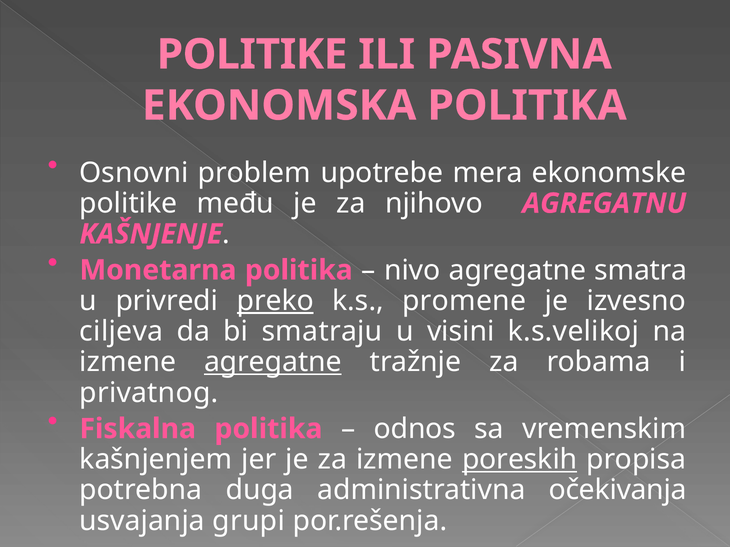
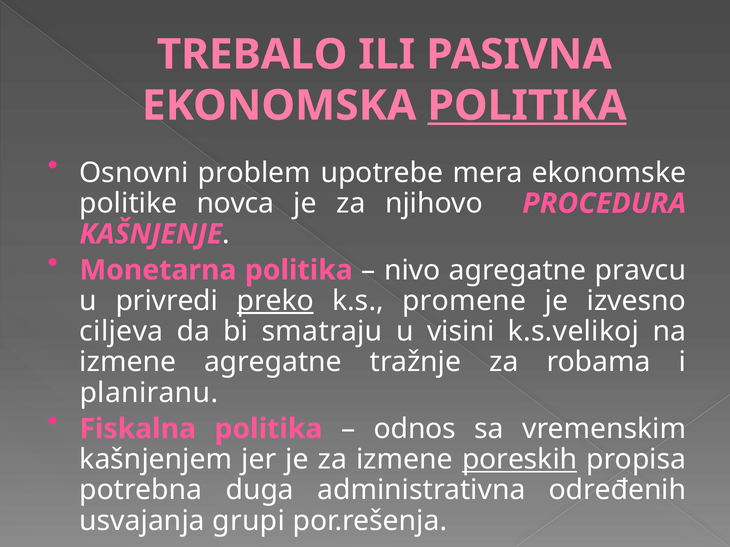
POLITIKE at (252, 55): POLITIKE -> TREBALO
POLITIKA at (527, 106) underline: none -> present
među: među -> novca
AGREGATNU: AGREGATNU -> PROCEDURA
smatra: smatra -> pravcu
agregatne at (273, 362) underline: present -> none
privatnog: privatnog -> planiranu
očekivanja: očekivanja -> određenih
